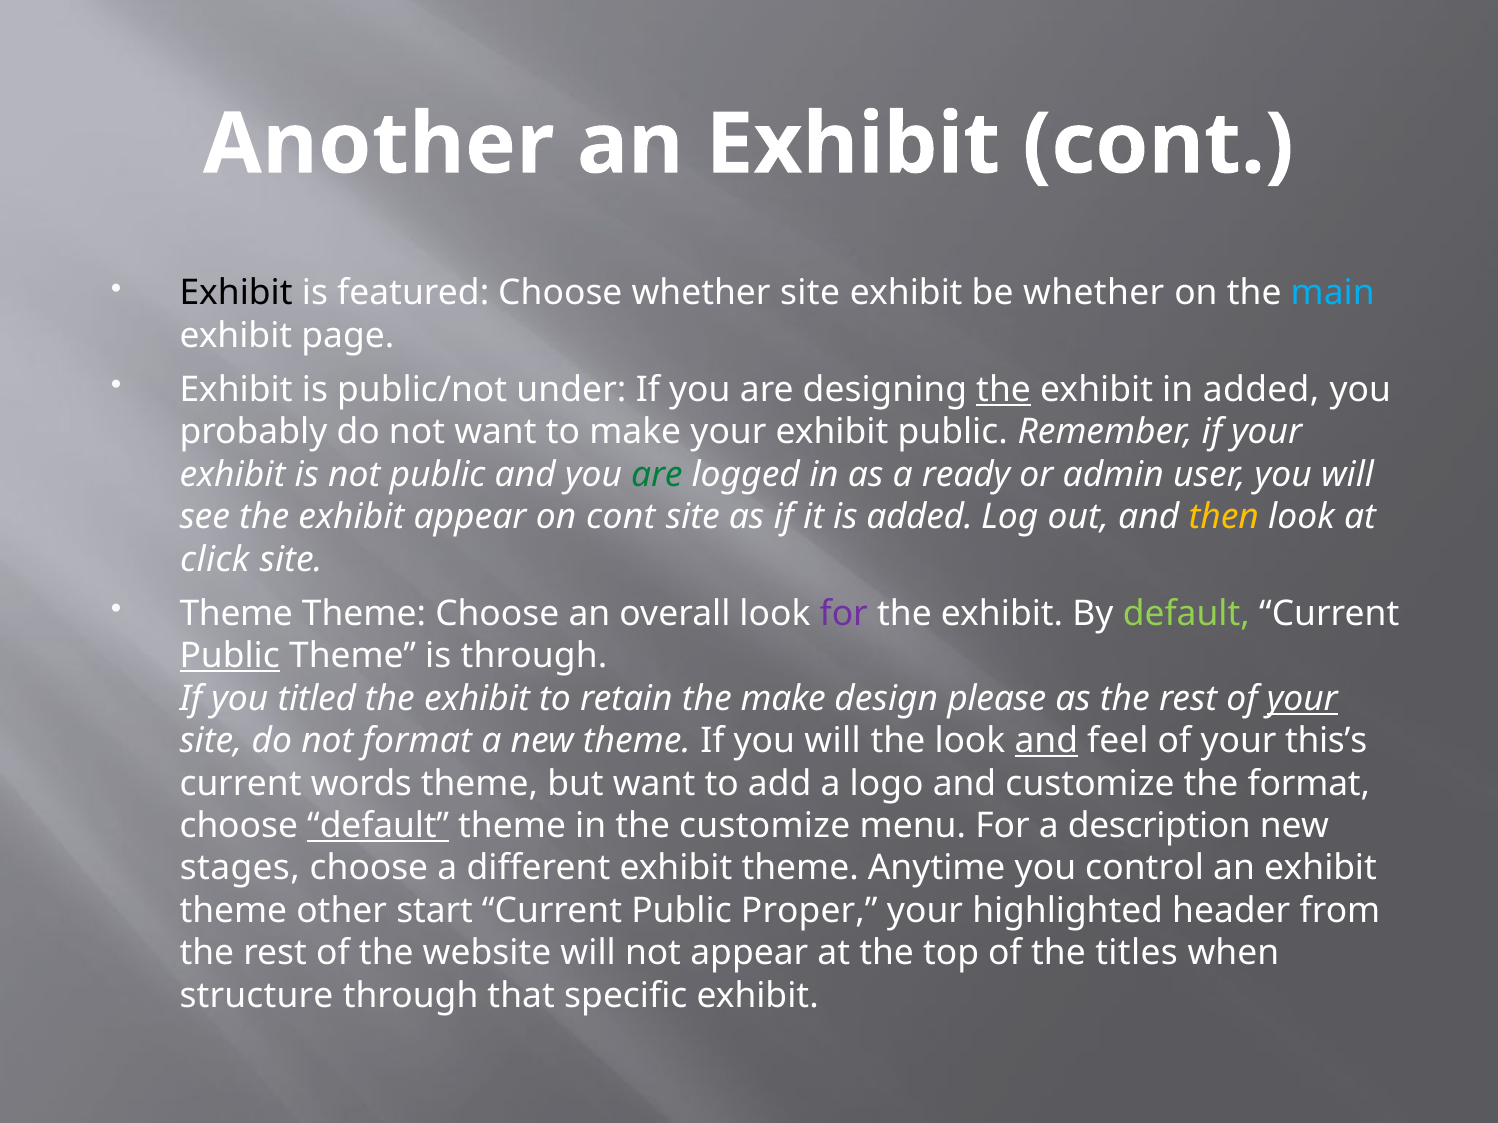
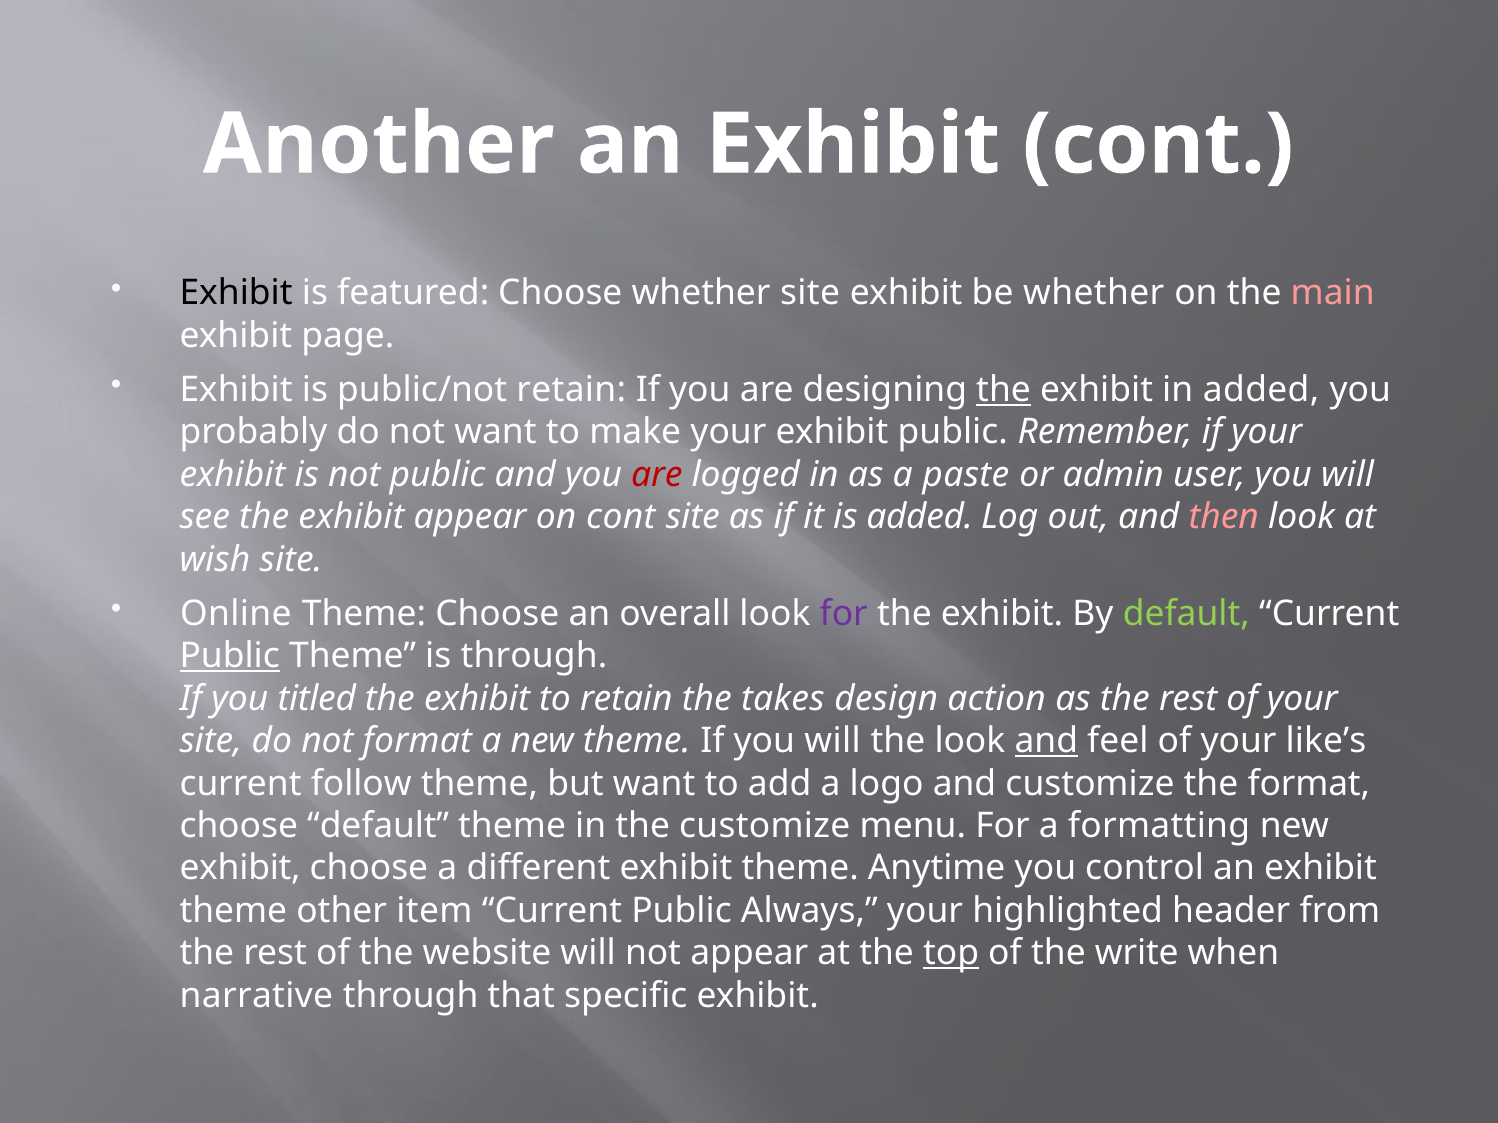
main colour: light blue -> pink
public/not under: under -> retain
are at (657, 475) colour: green -> red
ready: ready -> paste
then colour: yellow -> pink
click: click -> wish
Theme at (236, 614): Theme -> Online
the make: make -> takes
please: please -> action
your at (1302, 699) underline: present -> none
this’s: this’s -> like’s
words: words -> follow
default at (378, 826) underline: present -> none
description: description -> formatting
stages at (240, 869): stages -> exhibit
start: start -> item
Proper: Proper -> Always
top underline: none -> present
titles: titles -> write
structure: structure -> narrative
